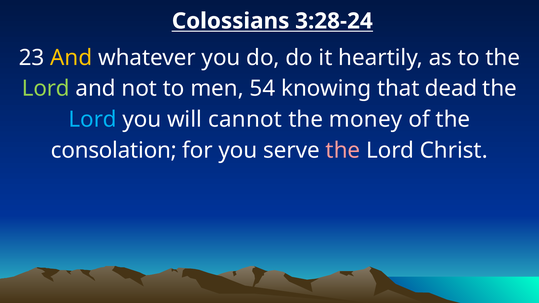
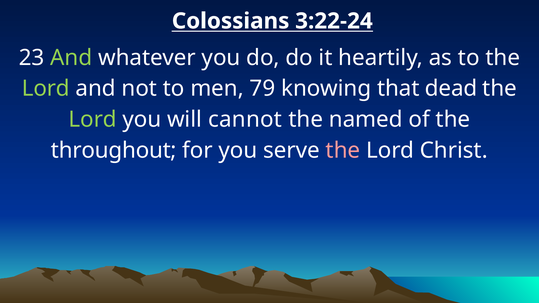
3:28-24: 3:28-24 -> 3:22-24
And at (71, 58) colour: yellow -> light green
54: 54 -> 79
Lord at (93, 120) colour: light blue -> light green
money: money -> named
consolation: consolation -> throughout
